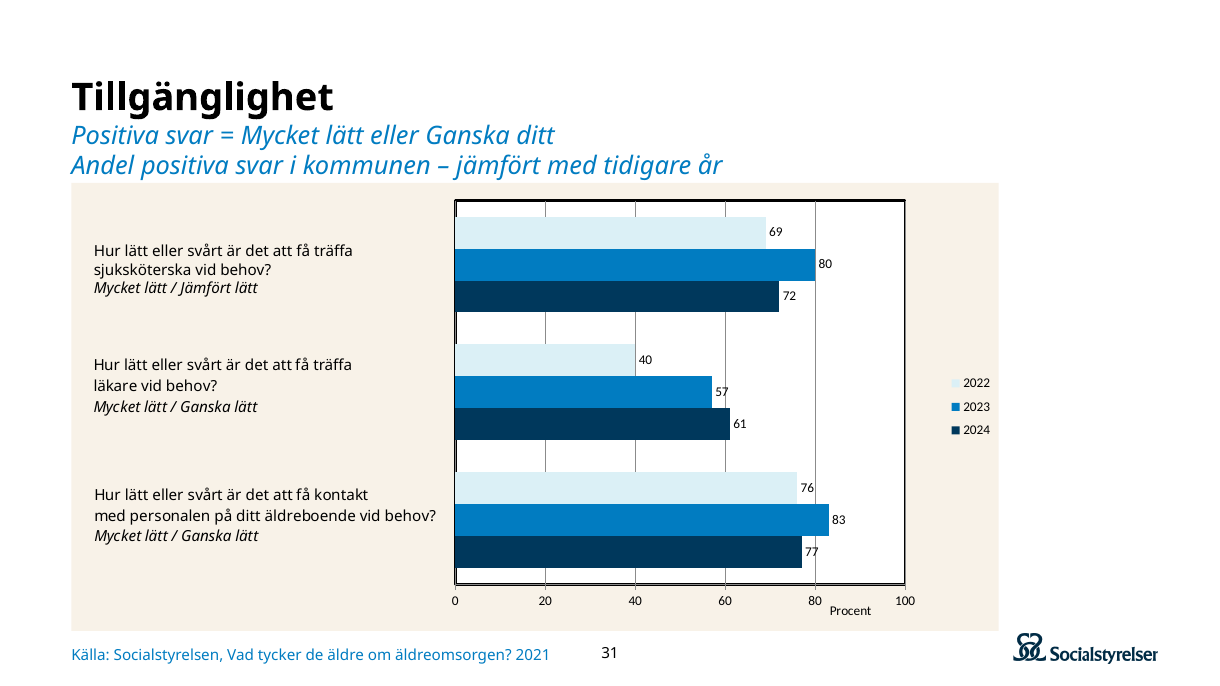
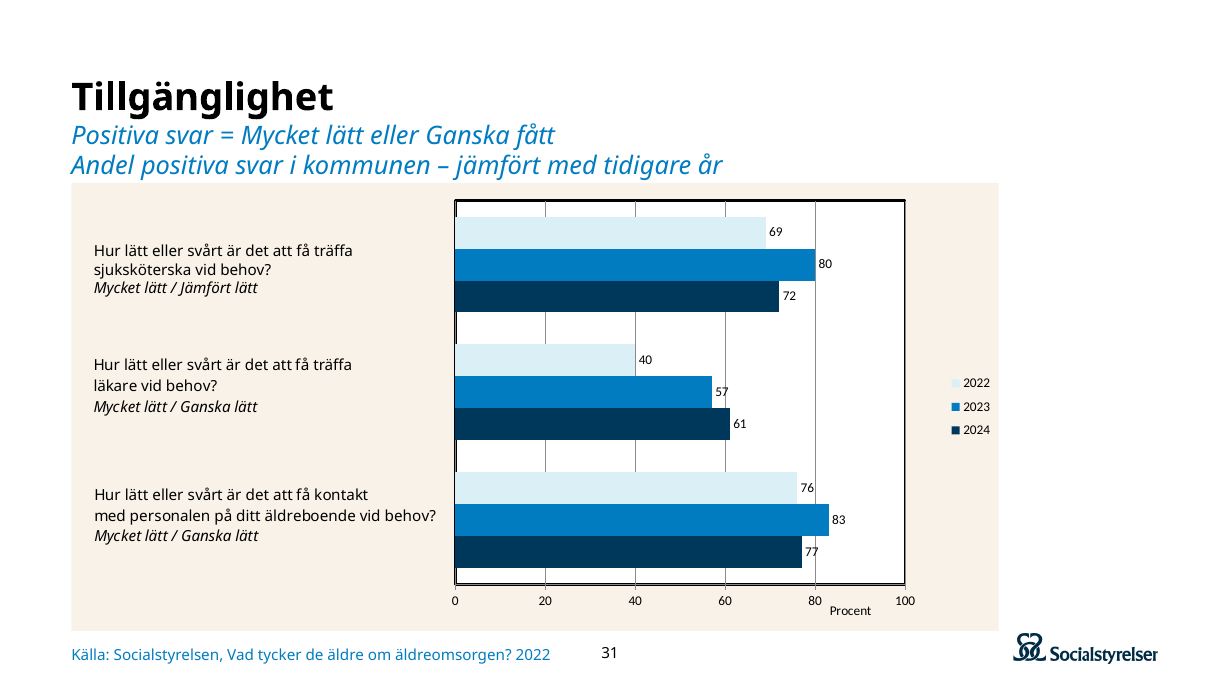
Ganska ditt: ditt -> fått
äldreomsorgen 2021: 2021 -> 2022
